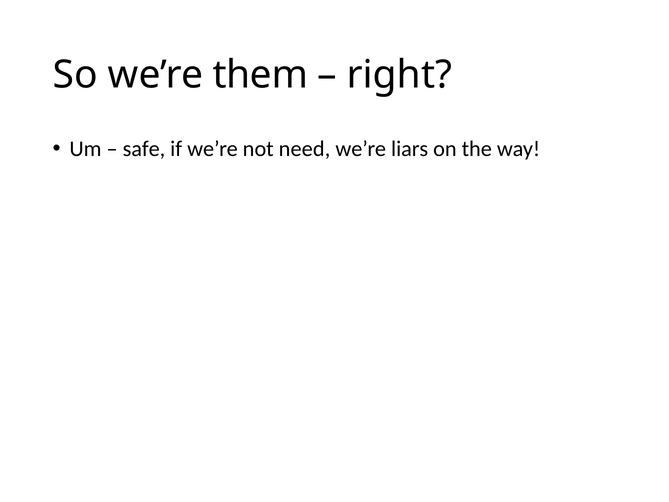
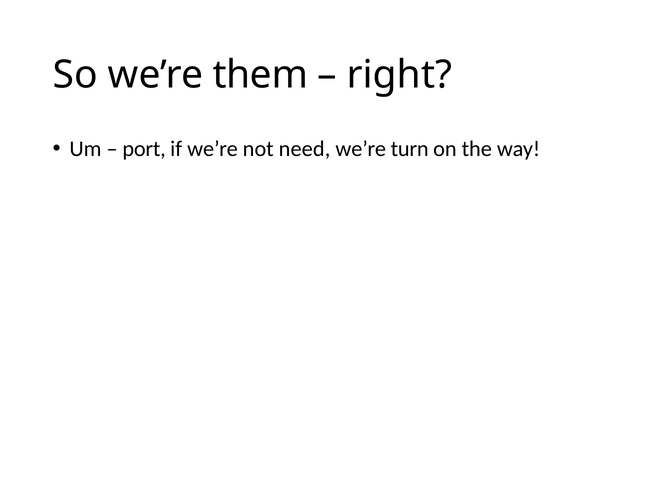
safe: safe -> port
liars: liars -> turn
